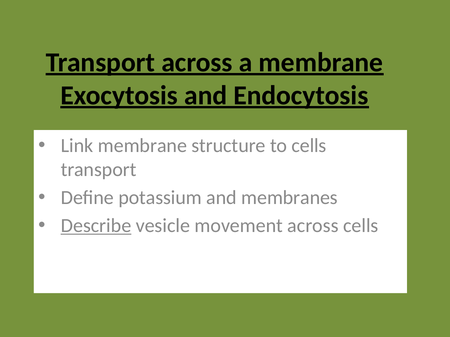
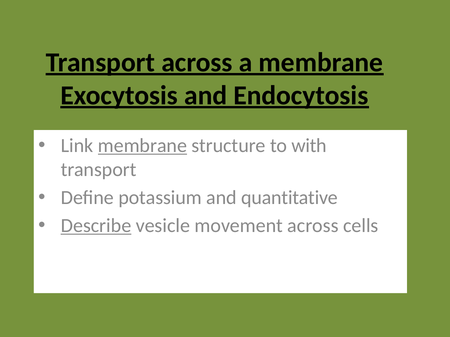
membrane at (142, 146) underline: none -> present
to cells: cells -> with
membranes: membranes -> quantitative
